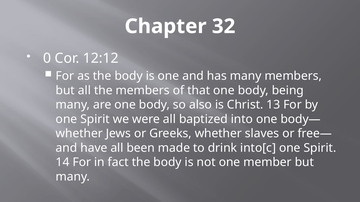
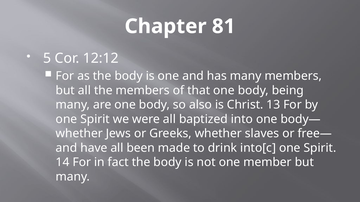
32: 32 -> 81
0: 0 -> 5
